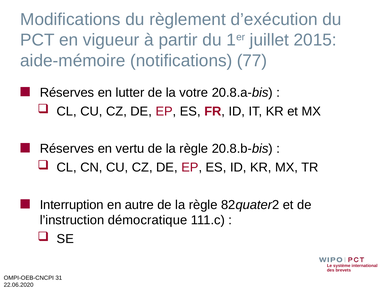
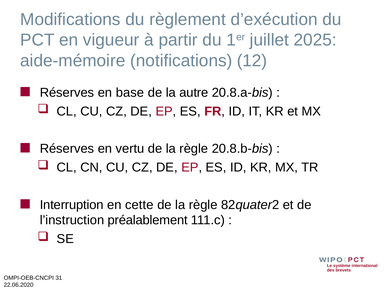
2015: 2015 -> 2025
77: 77 -> 12
lutter: lutter -> base
votre: votre -> autre
autre: autre -> cette
démocratique: démocratique -> préalablement
